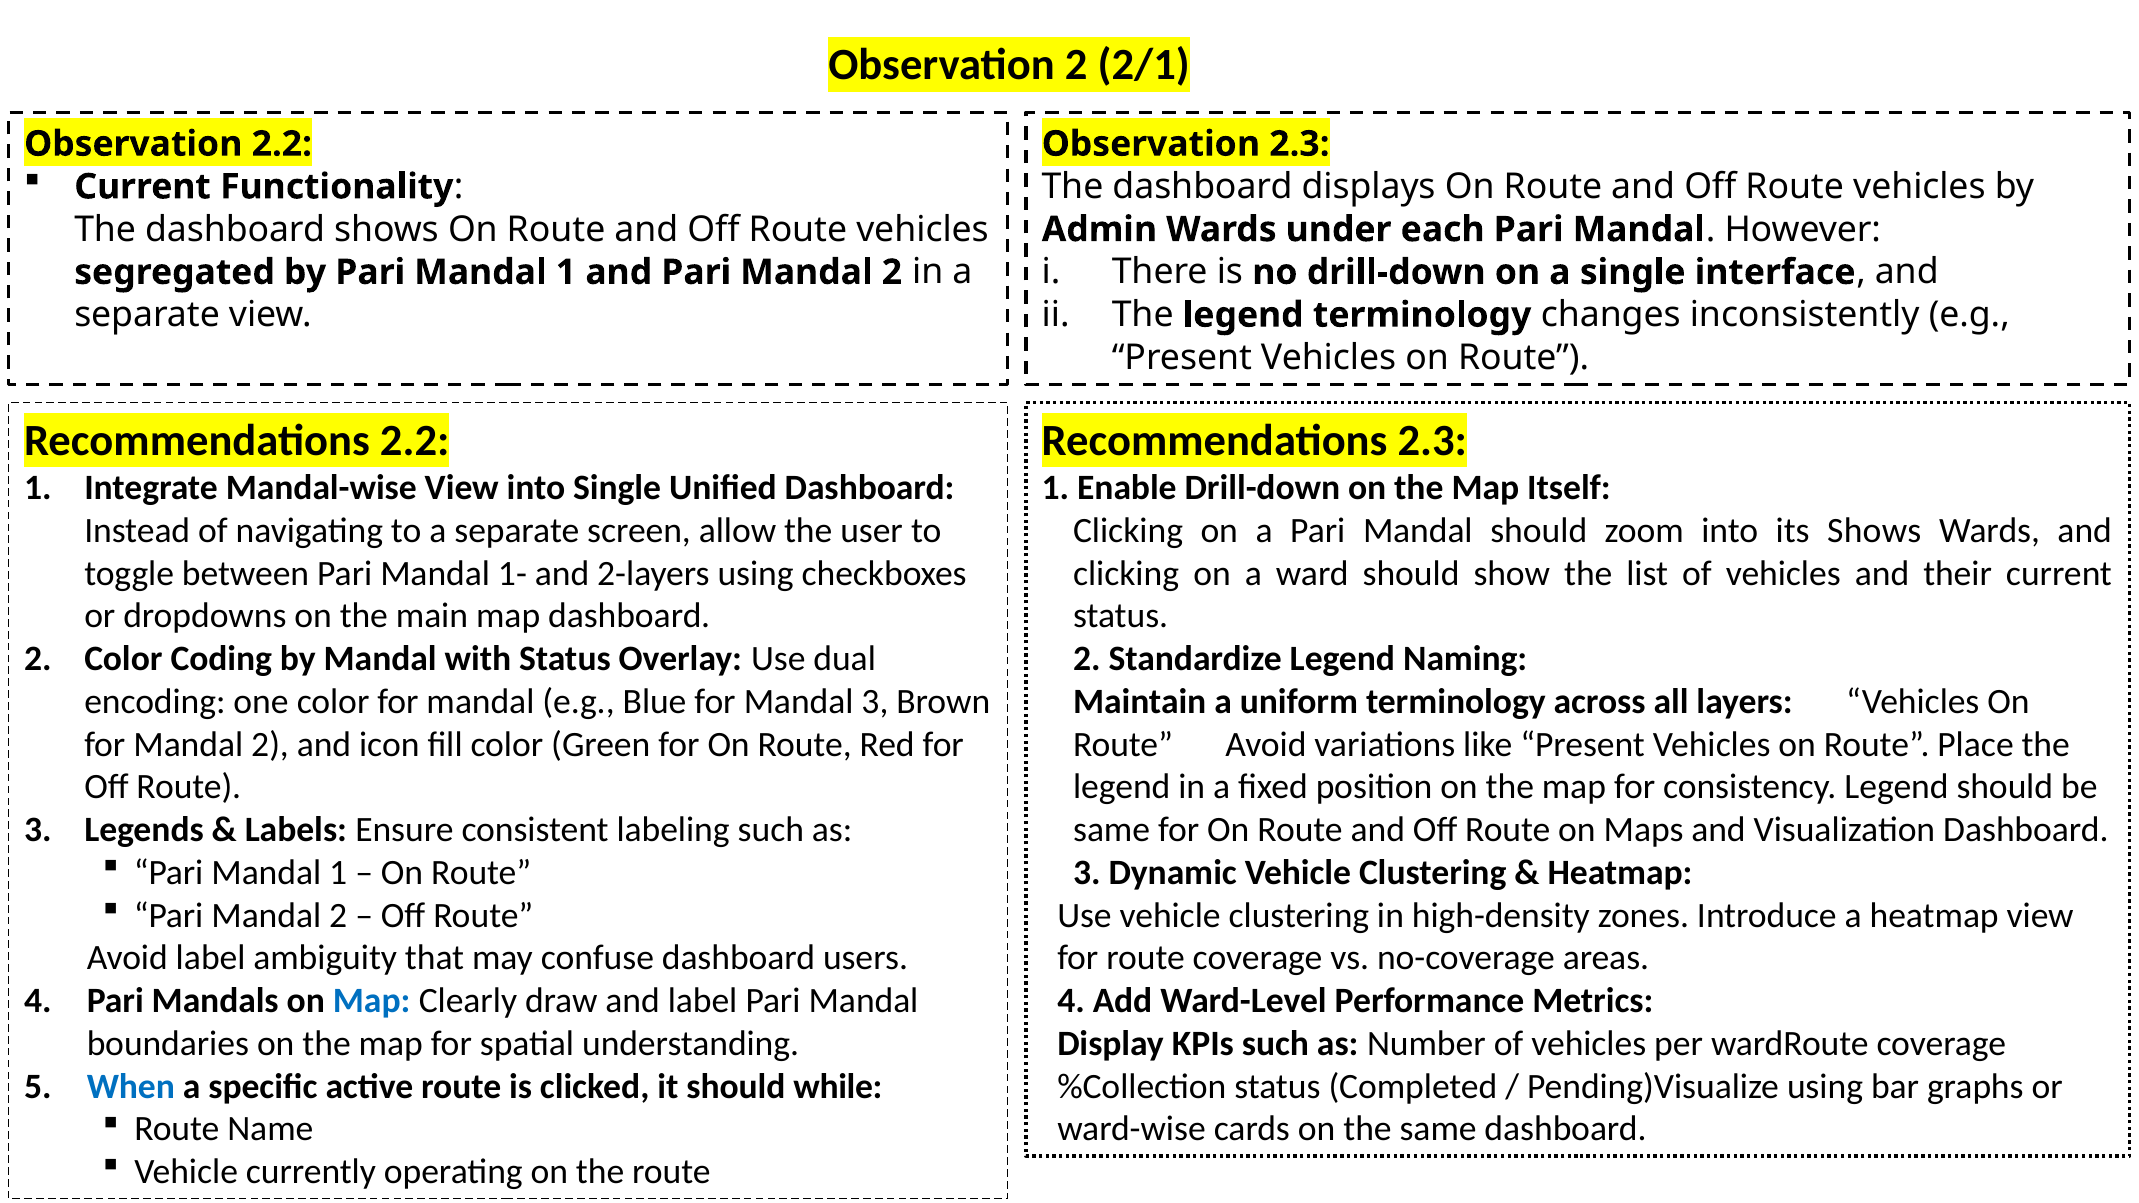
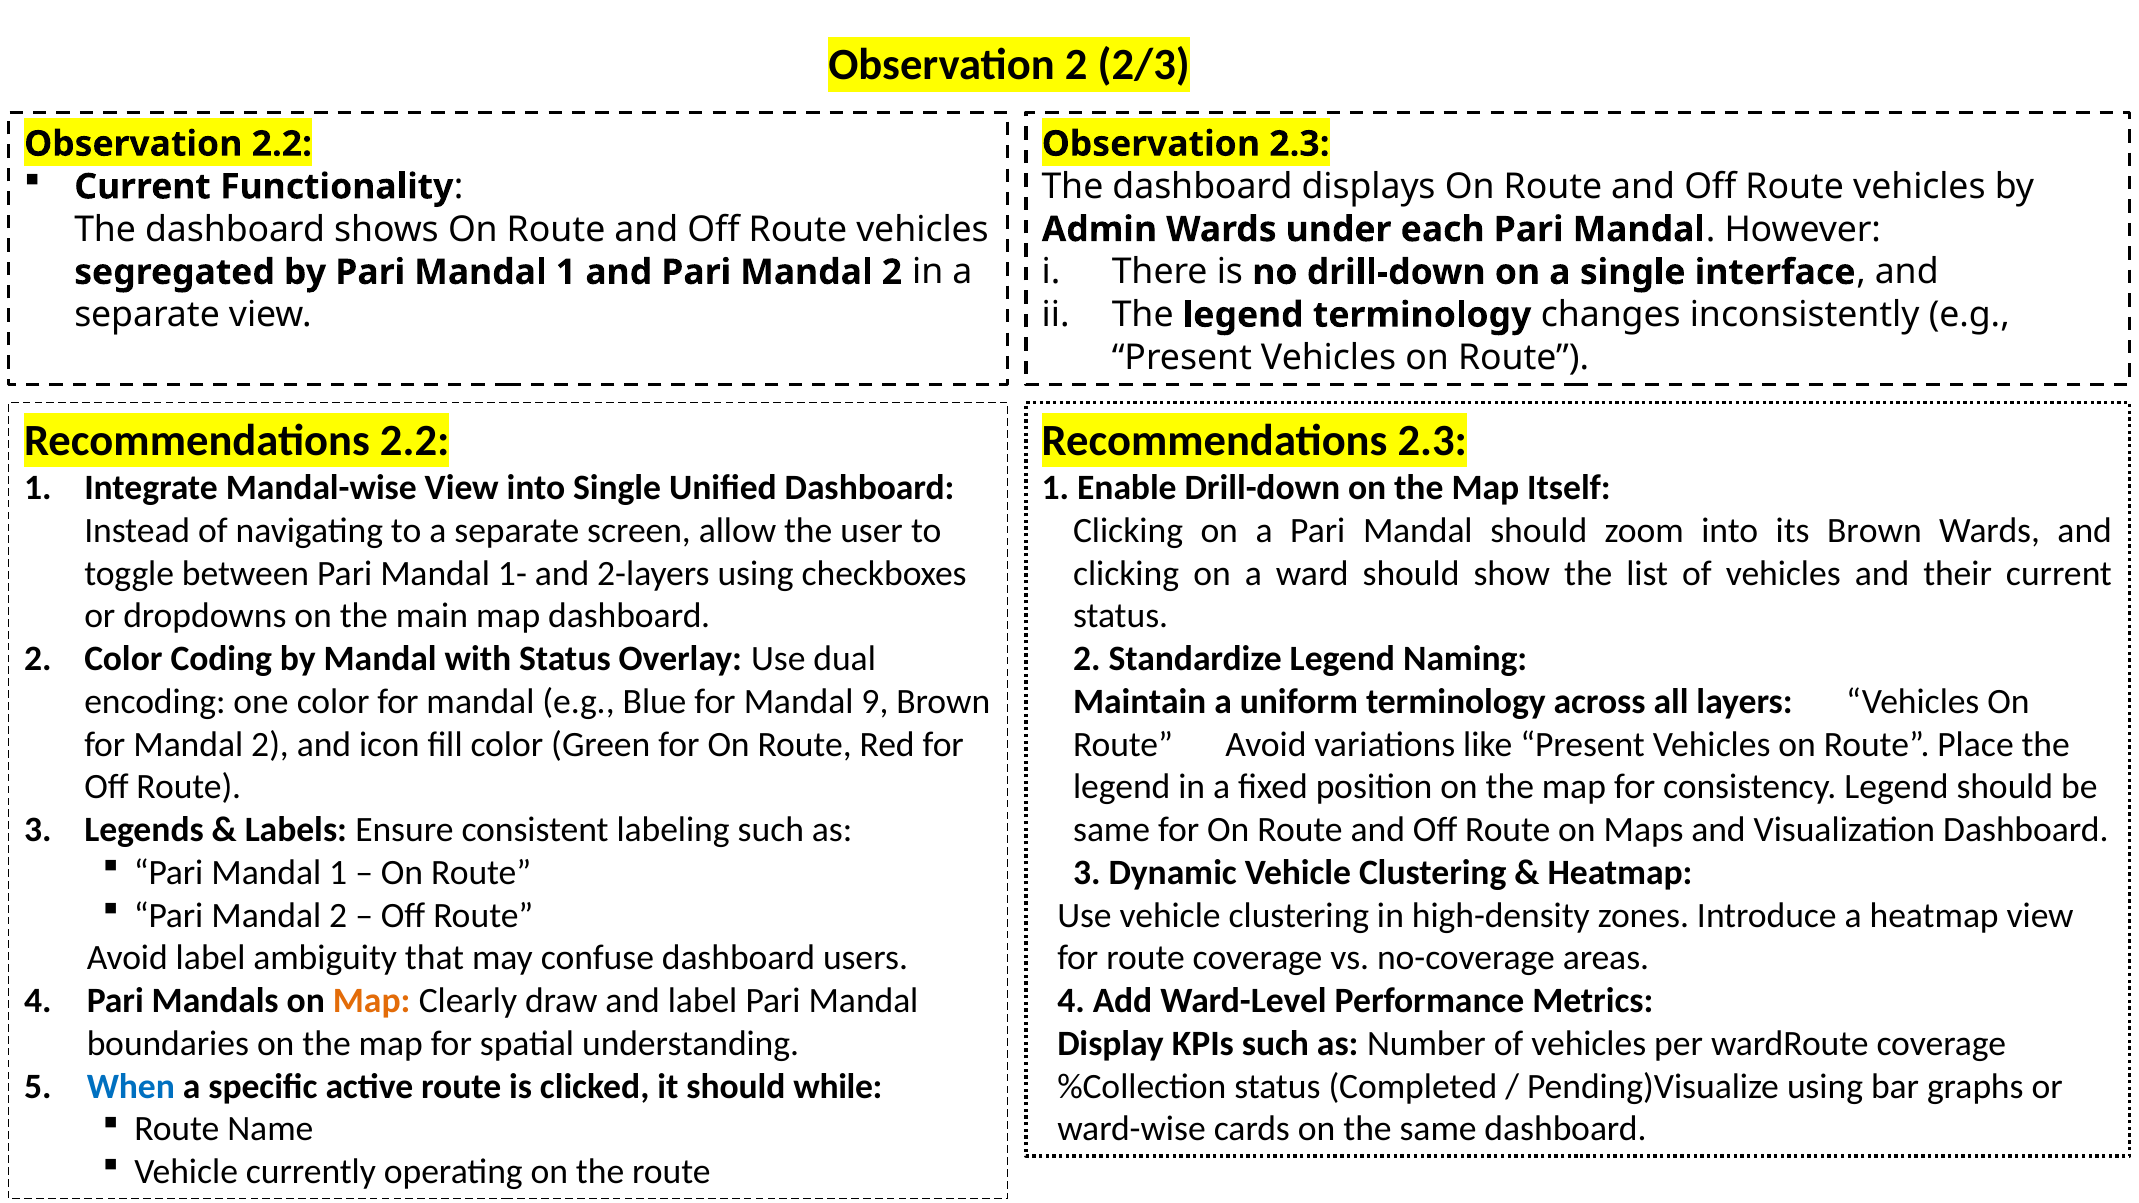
2/1: 2/1 -> 2/3
its Shows: Shows -> Brown
Mandal 3: 3 -> 9
Map at (372, 1001) colour: blue -> orange
